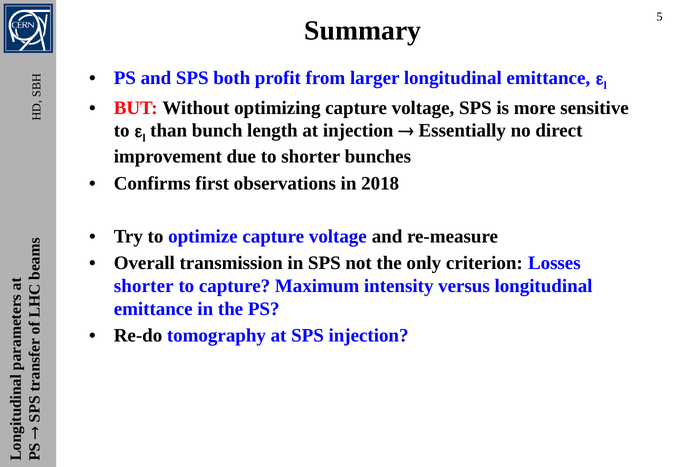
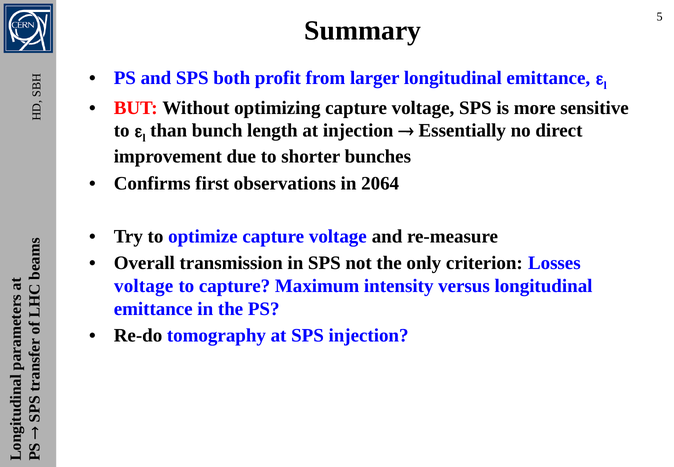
2018: 2018 -> 2064
shorter at (144, 286): shorter -> voltage
